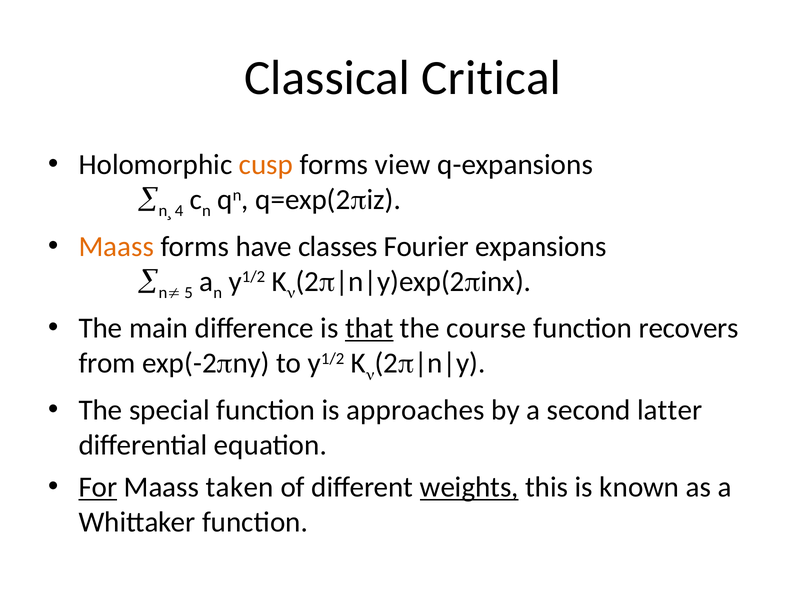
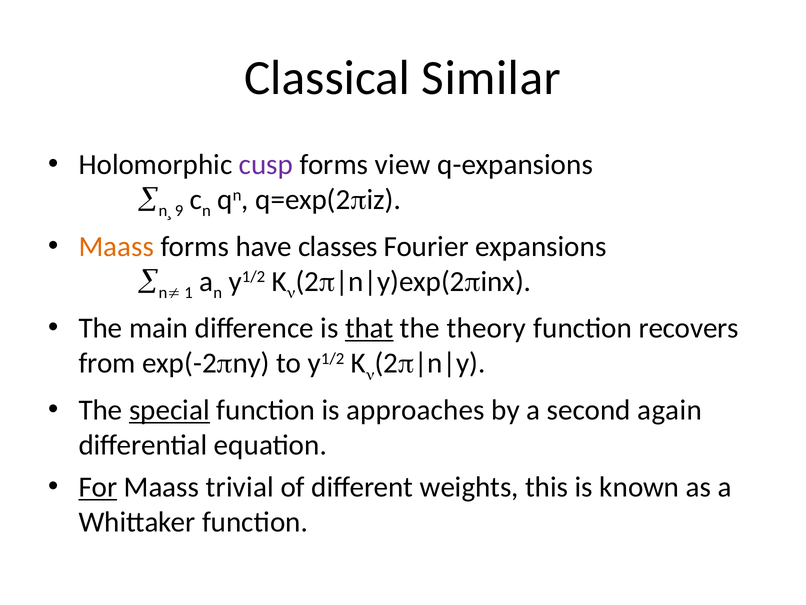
Critical: Critical -> Similar
cusp colour: orange -> purple
4: 4 -> 9
5: 5 -> 1
course: course -> theory
special underline: none -> present
latter: latter -> again
taken: taken -> trivial
weights underline: present -> none
